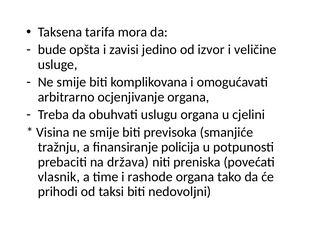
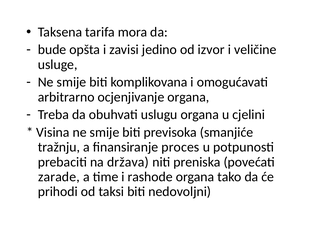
policija: policija -> proces
vlasnik: vlasnik -> zarade
